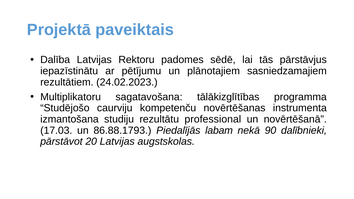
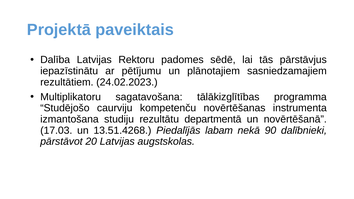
professional: professional -> departmentā
86.88.1793: 86.88.1793 -> 13.51.4268
